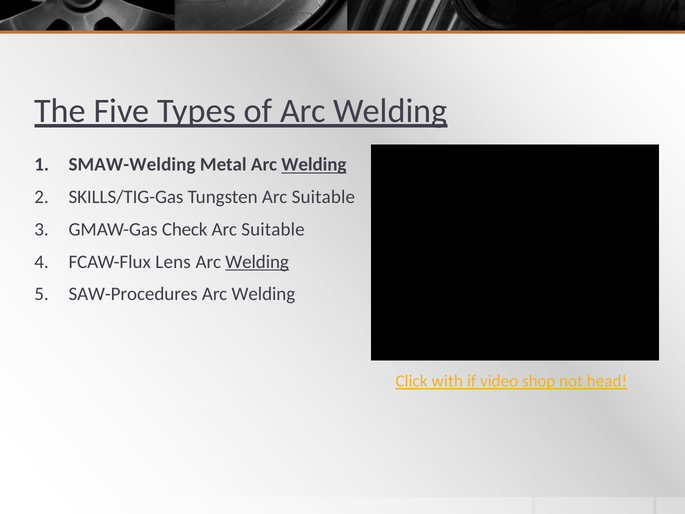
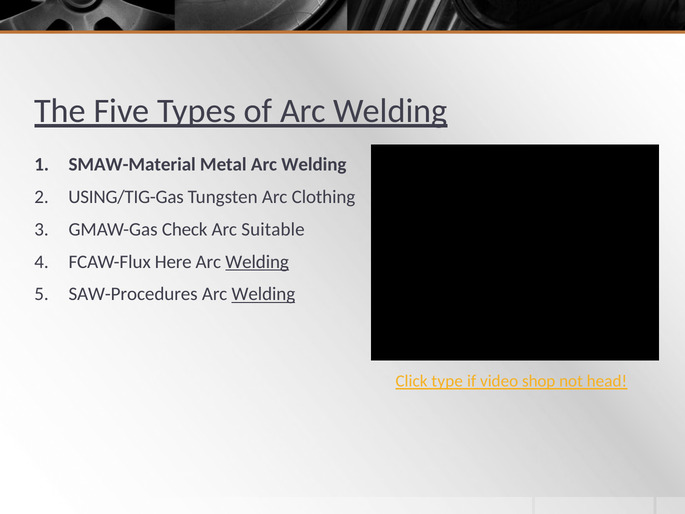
SMAW-Welding: SMAW-Welding -> SMAW-Material
Welding at (314, 165) underline: present -> none
SKILLS/TIG-Gas: SKILLS/TIG-Gas -> USING/TIG-Gas
Tungsten Arc Suitable: Suitable -> Clothing
Lens: Lens -> Here
Welding at (263, 294) underline: none -> present
with: with -> type
